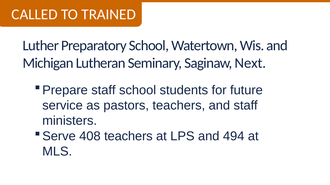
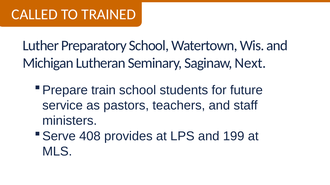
staff at (103, 90): staff -> train
408 teachers: teachers -> provides
494: 494 -> 199
